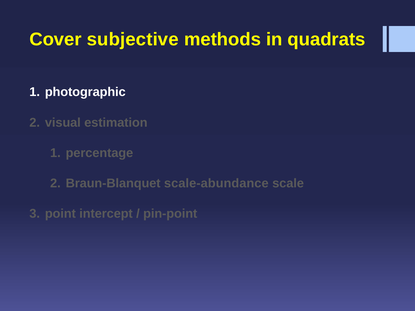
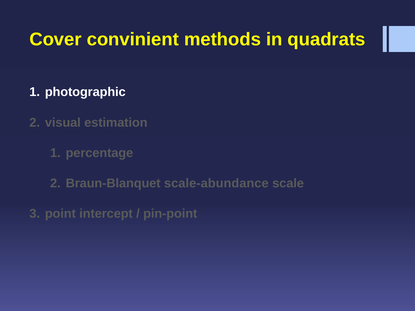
subjective: subjective -> convinient
